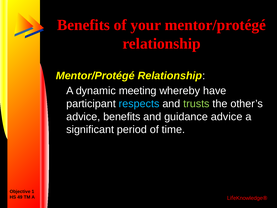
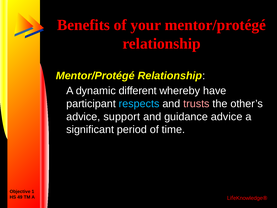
meeting: meeting -> different
trusts colour: light green -> pink
advice benefits: benefits -> support
